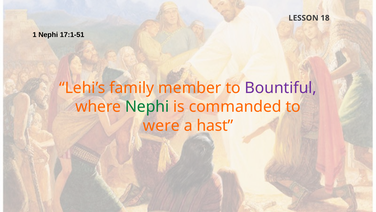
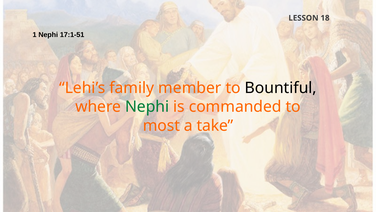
Bountiful colour: purple -> black
were: were -> most
hast: hast -> take
